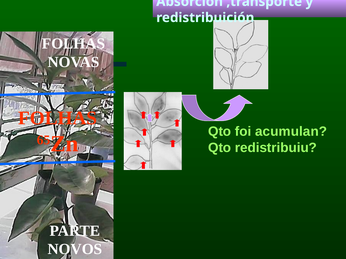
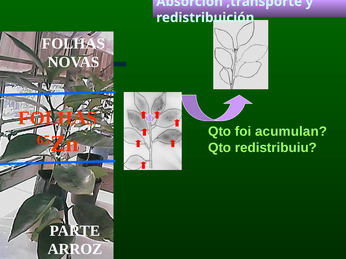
NOVOS: NOVOS -> ARROZ
